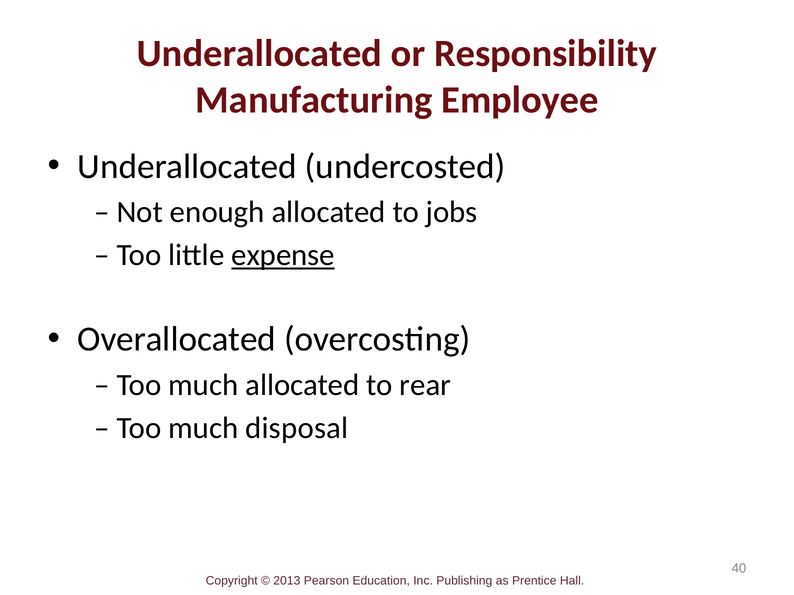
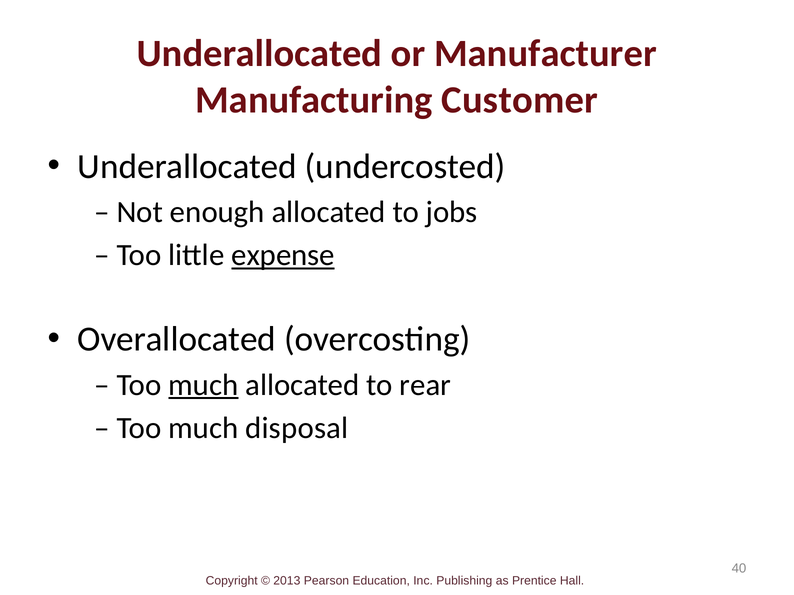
Responsibility: Responsibility -> Manufacturer
Employee: Employee -> Customer
much at (203, 385) underline: none -> present
